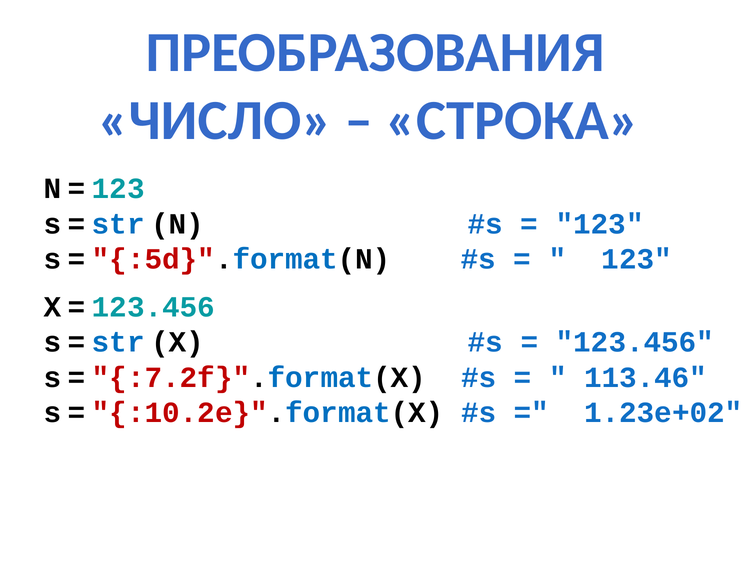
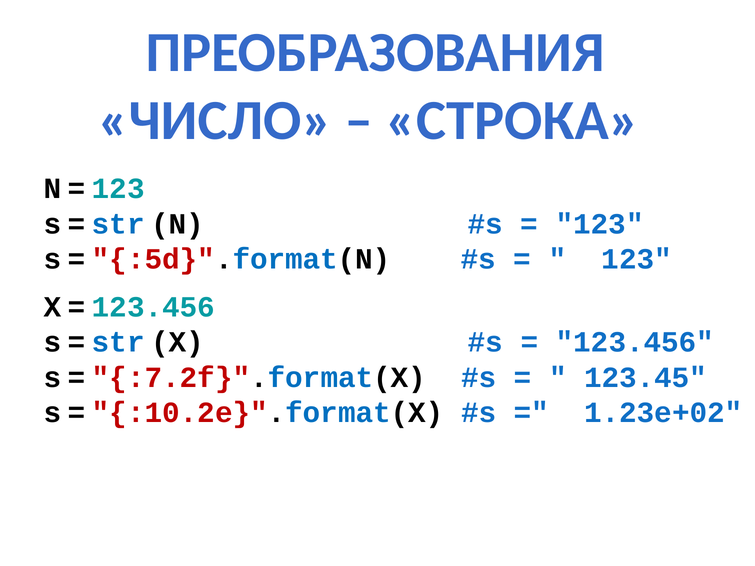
113.46: 113.46 -> 123.45
